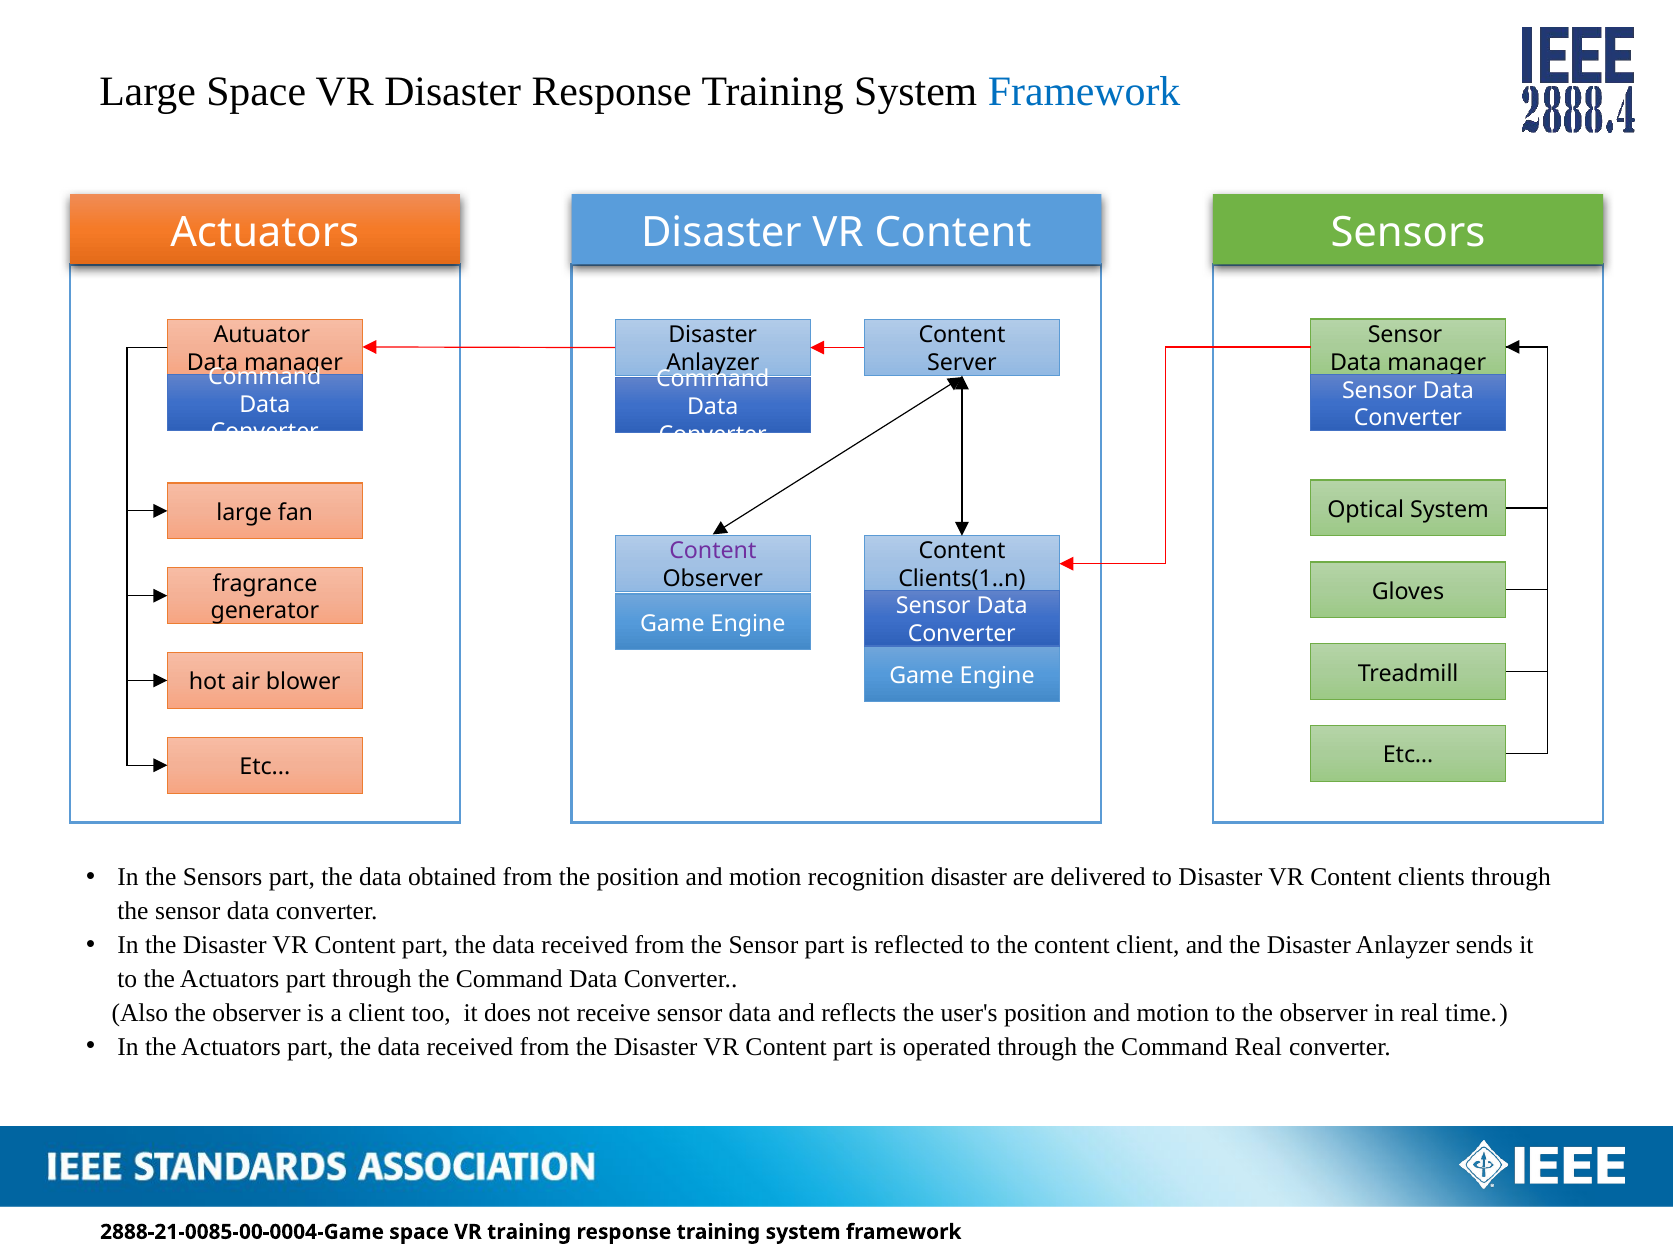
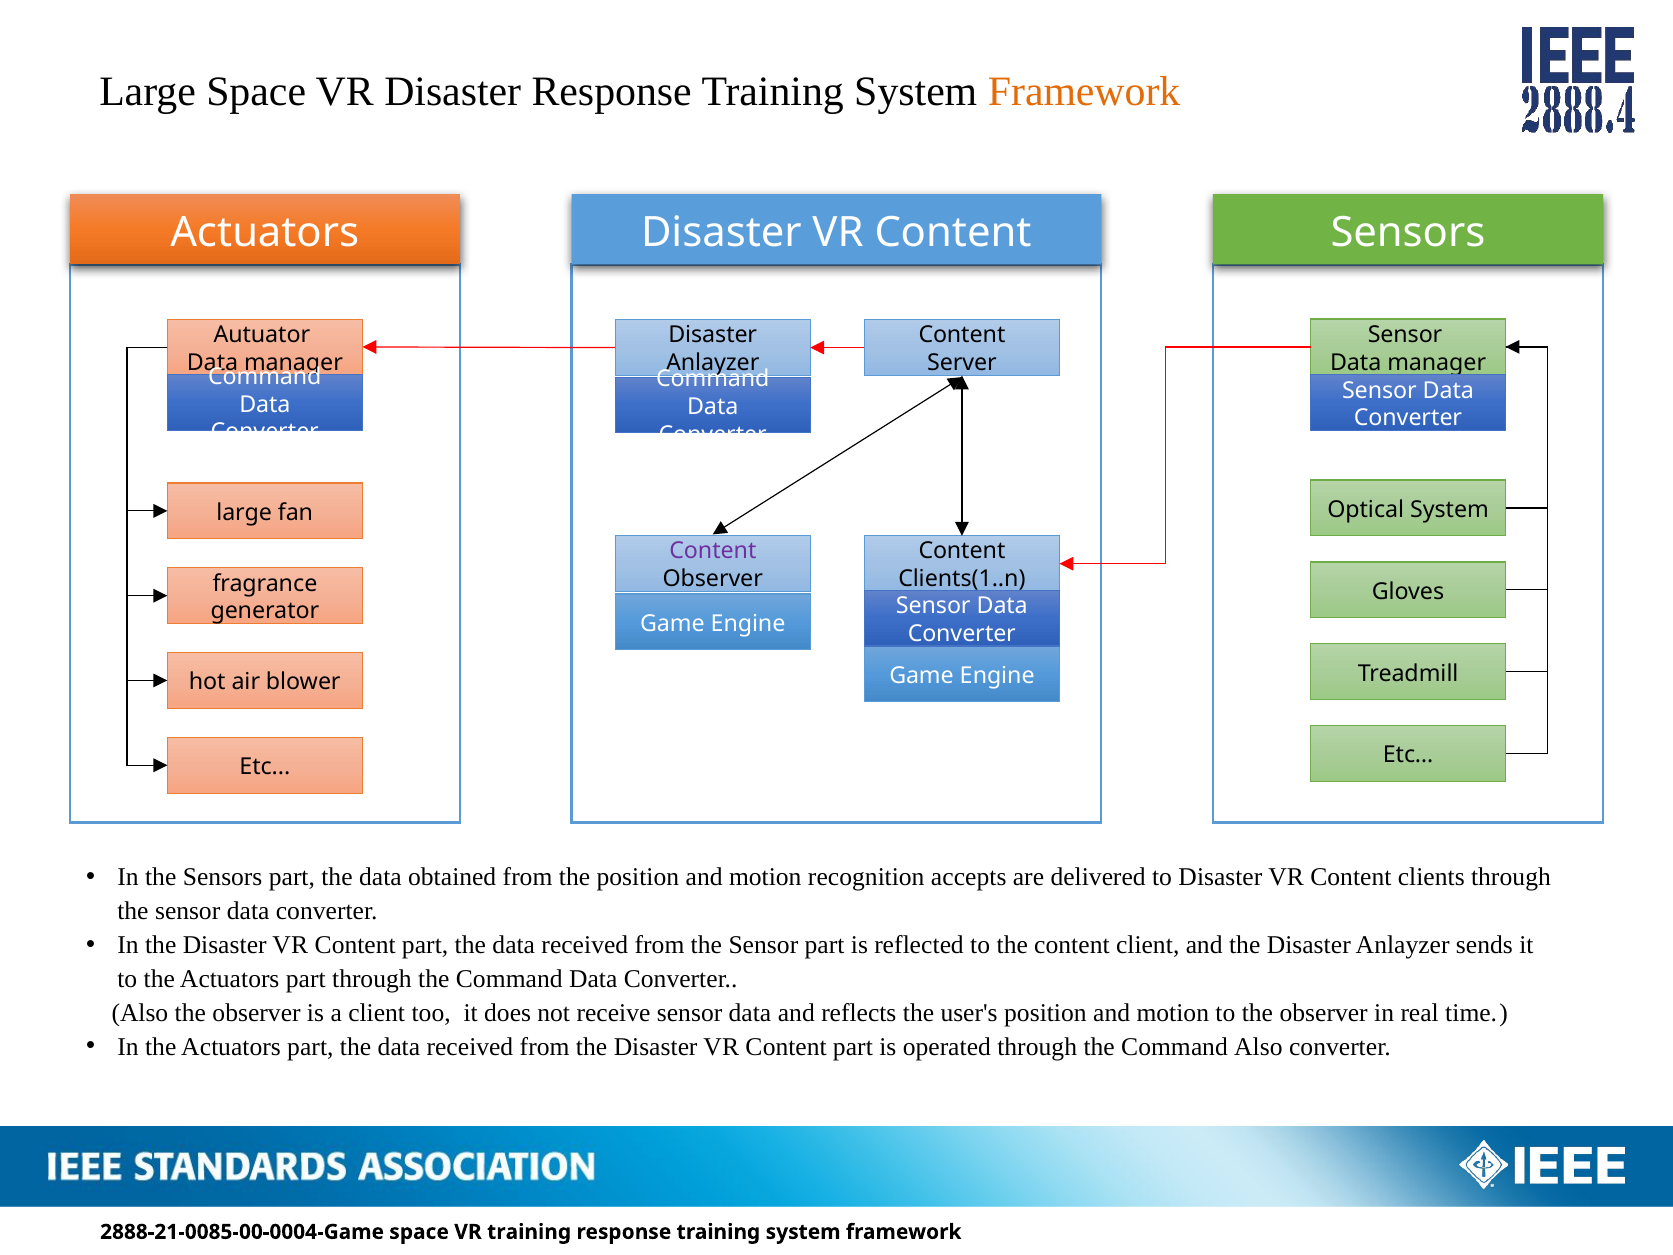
Framework at (1084, 92) colour: blue -> orange
recognition disaster: disaster -> accepts
Command Real: Real -> Also
